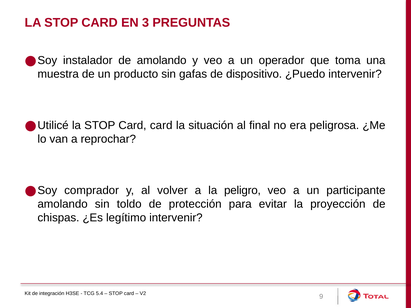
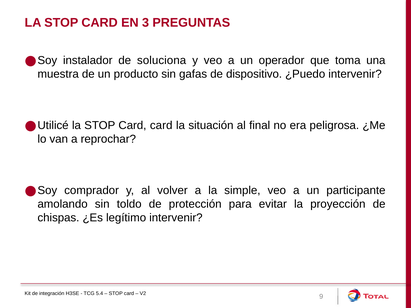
de amolando: amolando -> soluciona
peligro: peligro -> simple
